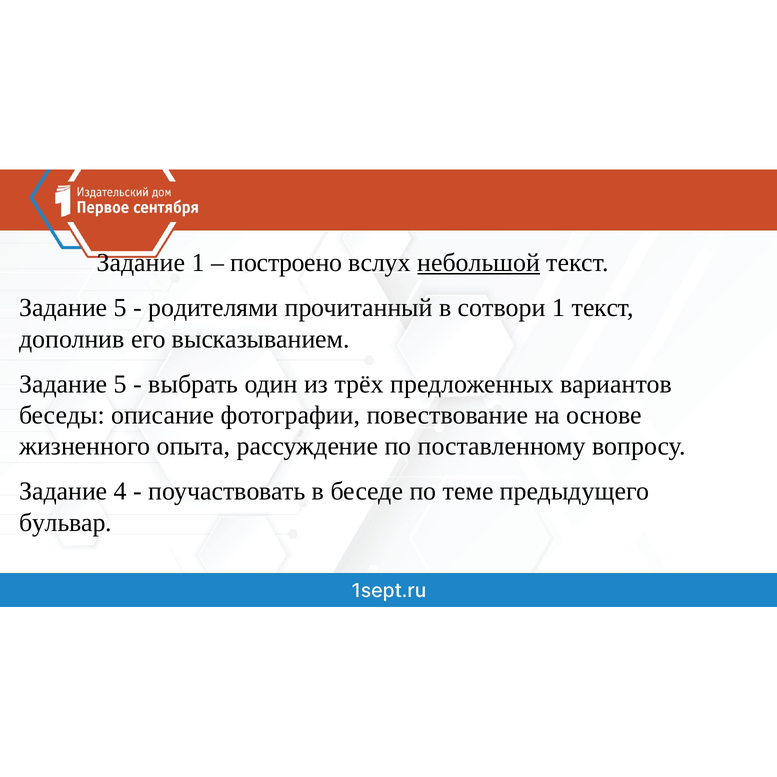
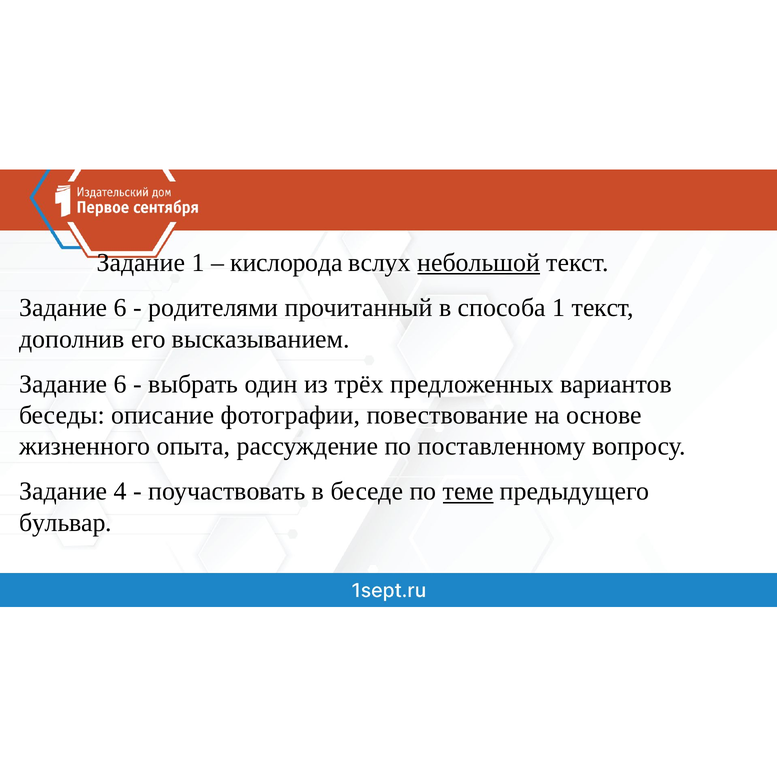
построено: построено -> кислорода
5 at (120, 308): 5 -> 6
сотвори: сотвори -> способа
5 at (120, 384): 5 -> 6
теме underline: none -> present
